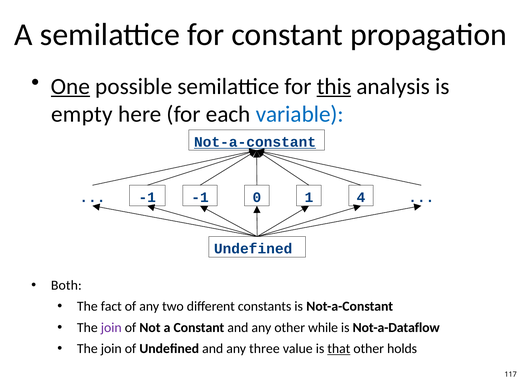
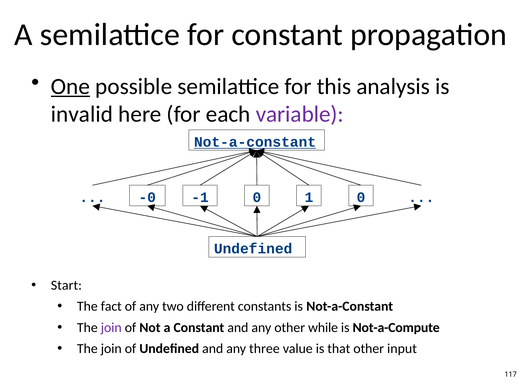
this underline: present -> none
empty: empty -> invalid
variable colour: blue -> purple
-1 at (147, 198): -1 -> -0
1 4: 4 -> 0
Both: Both -> Start
Not-a-Dataflow: Not-a-Dataflow -> Not-a-Compute
that underline: present -> none
holds: holds -> input
